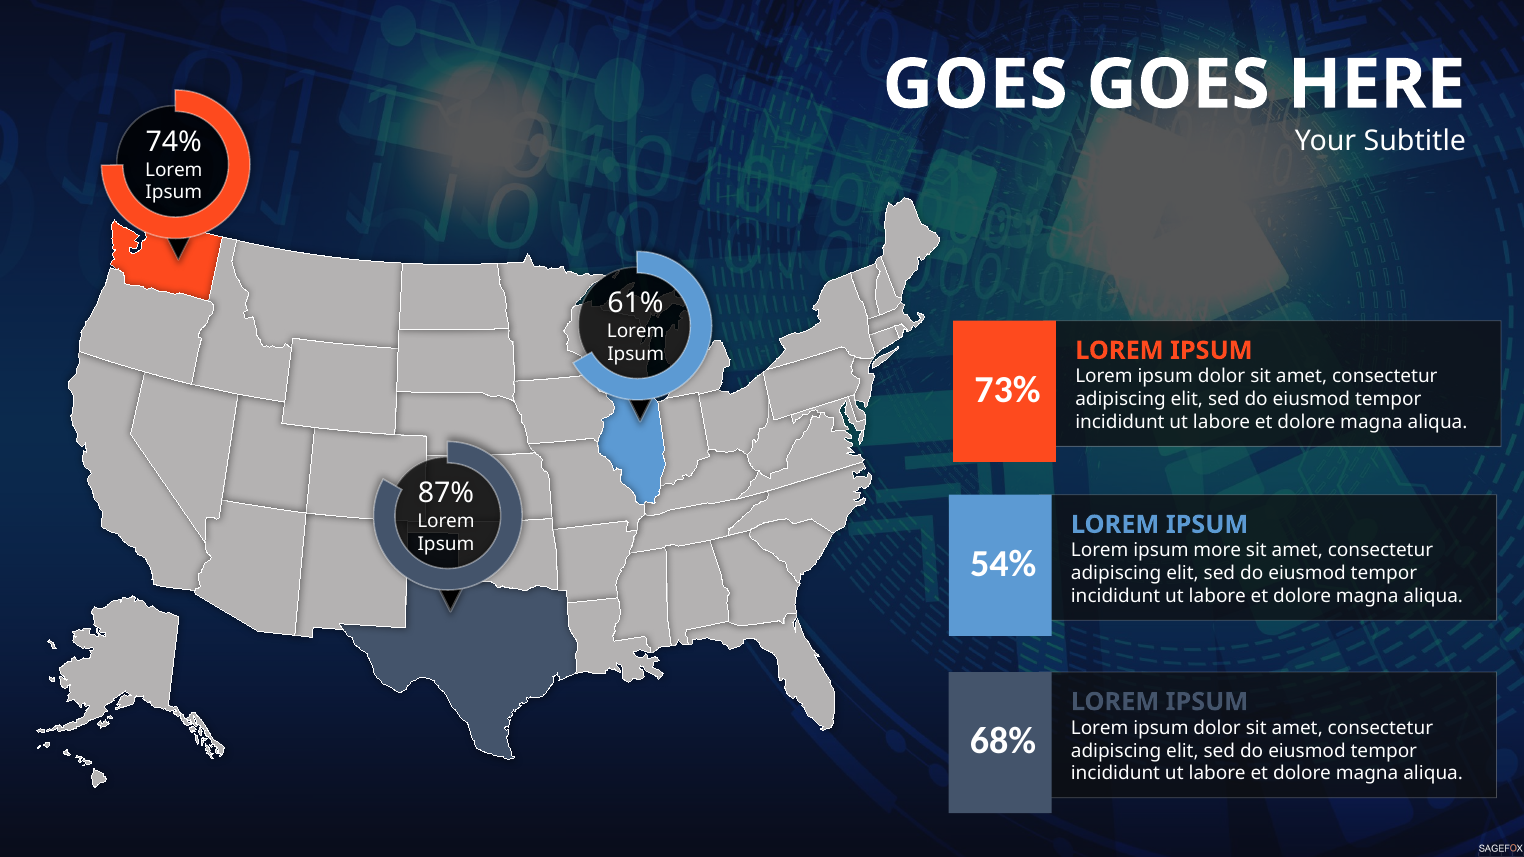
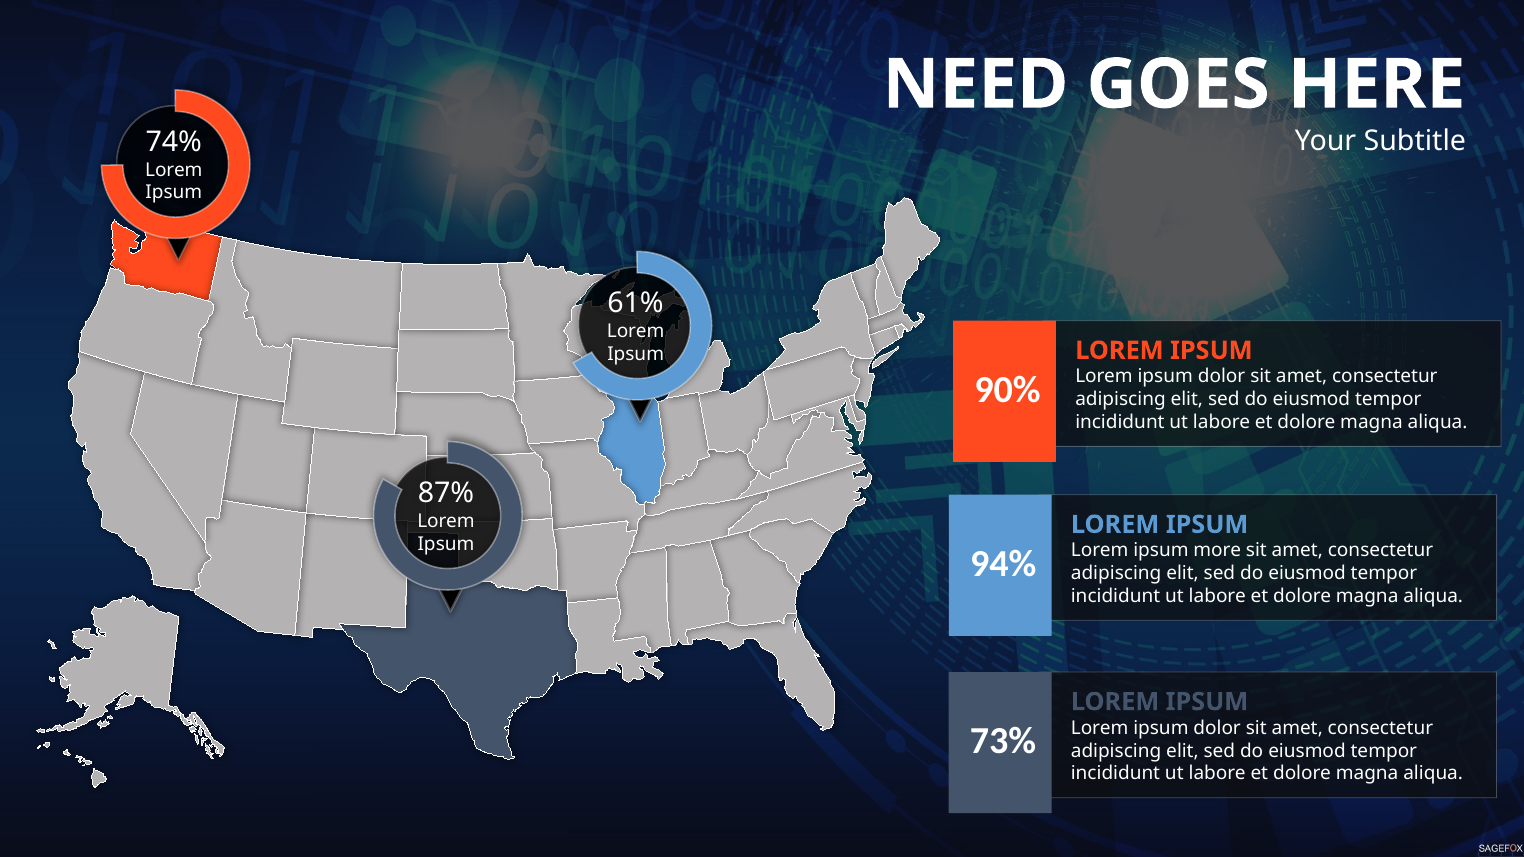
GOES at (975, 85): GOES -> NEED
73%: 73% -> 90%
54%: 54% -> 94%
68%: 68% -> 73%
